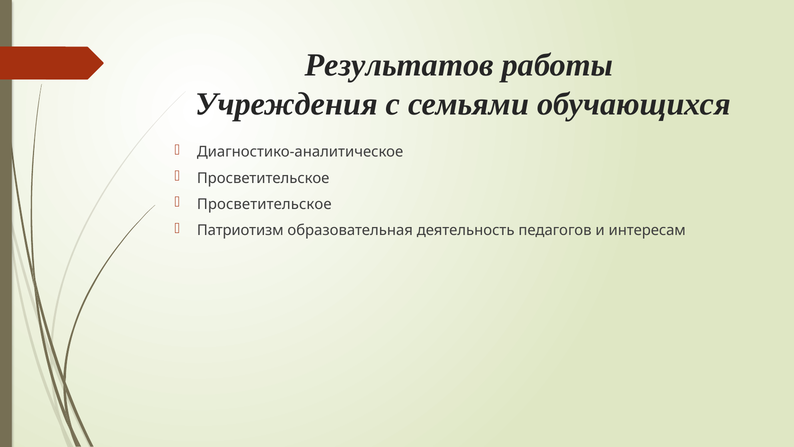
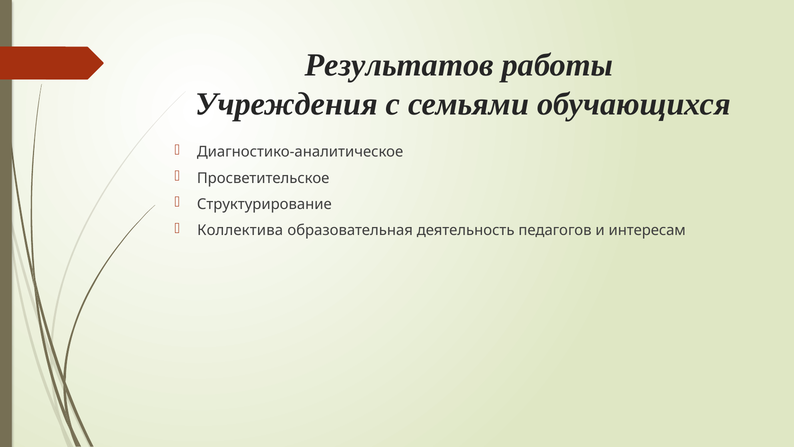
Просветительское at (264, 204): Просветительское -> Структурирование
Патриотизм: Патриотизм -> Коллектива
